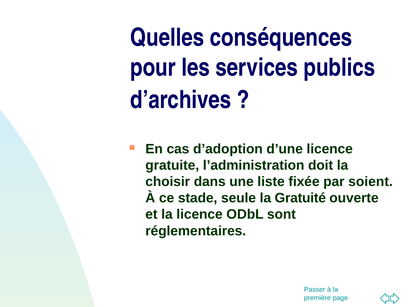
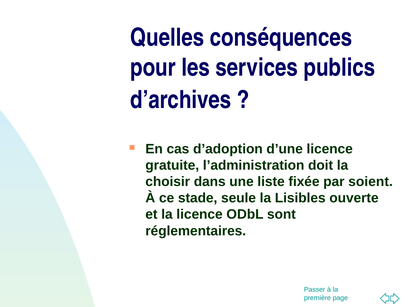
Gratuité: Gratuité -> Lisibles
